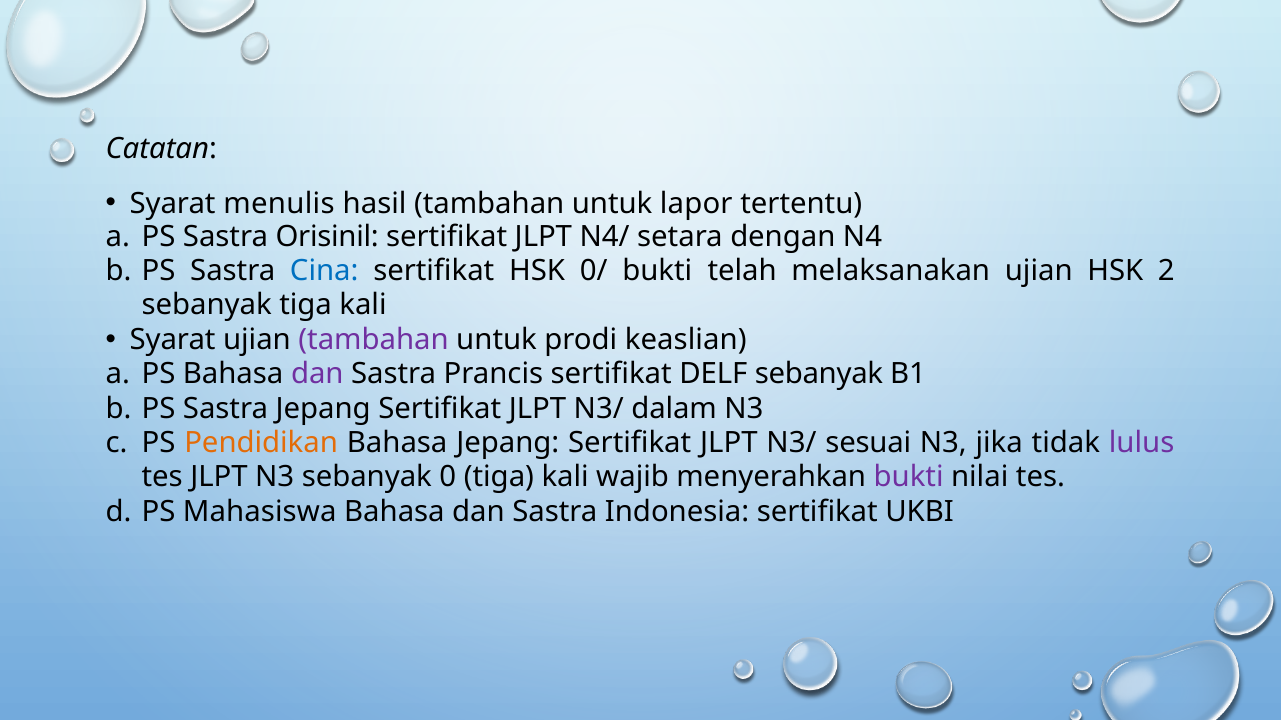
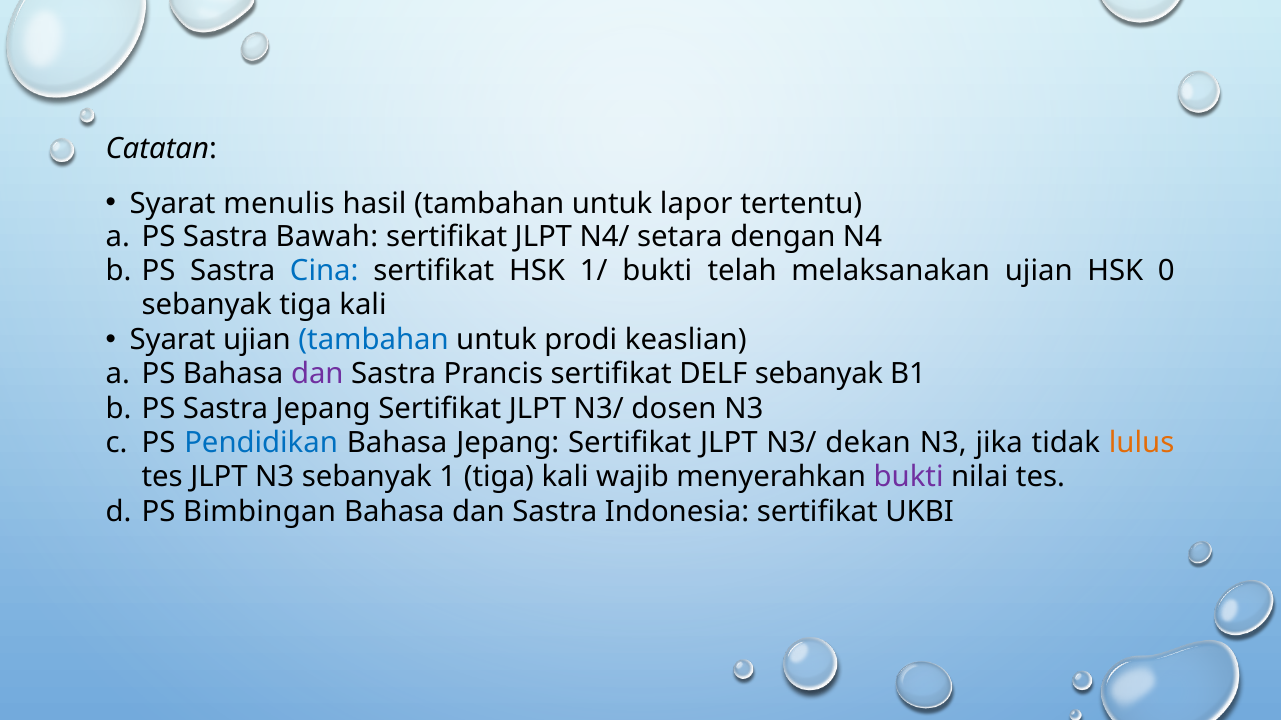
Orisinil: Orisinil -> Bawah
0/: 0/ -> 1/
2: 2 -> 0
tambahan at (374, 340) colour: purple -> blue
dalam: dalam -> dosen
Pendidikan colour: orange -> blue
sesuai: sesuai -> dekan
lulus colour: purple -> orange
0: 0 -> 1
Mahasiswa: Mahasiswa -> Bimbingan
